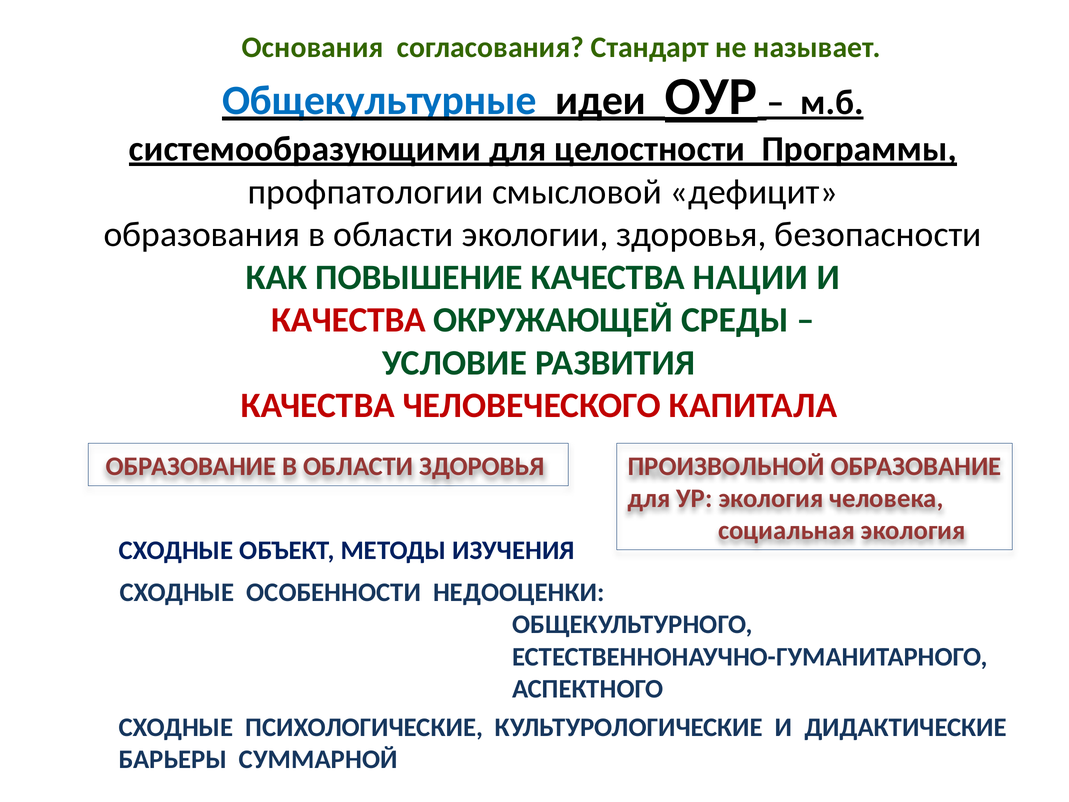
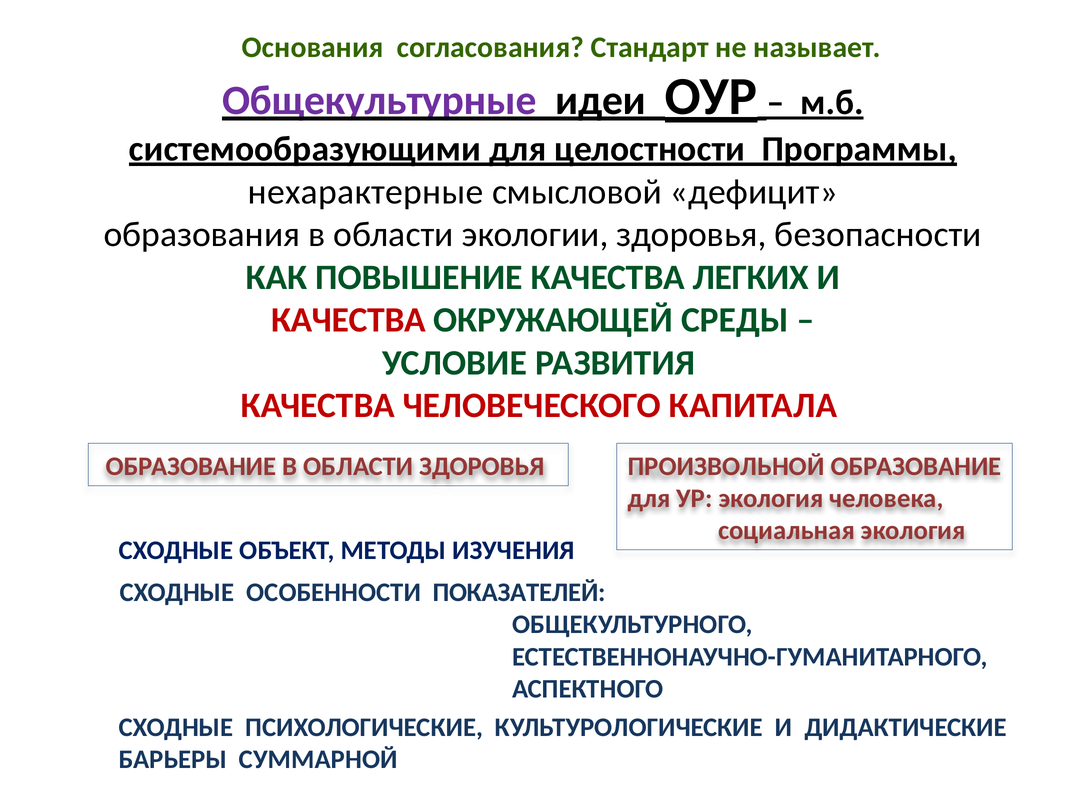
Общекультурные colour: blue -> purple
профпатологии: профпатологии -> нехарактерные
НАЦИИ: НАЦИИ -> ЛЕГКИХ
НЕДООЦЕНКИ: НЕДООЦЕНКИ -> ПОКАЗАТЕЛЕЙ
